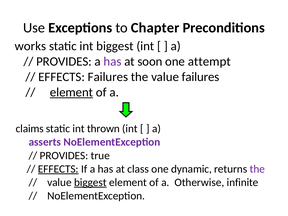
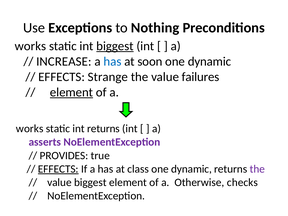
Chapter: Chapter -> Nothing
biggest at (115, 46) underline: none -> present
PROVIDES at (64, 62): PROVIDES -> INCREASE
has at (113, 62) colour: purple -> blue
attempt at (209, 62): attempt -> dynamic
EFFECTS Failures: Failures -> Strange
claims at (30, 129): claims -> works
int thrown: thrown -> returns
biggest at (90, 182) underline: present -> none
infinite: infinite -> checks
